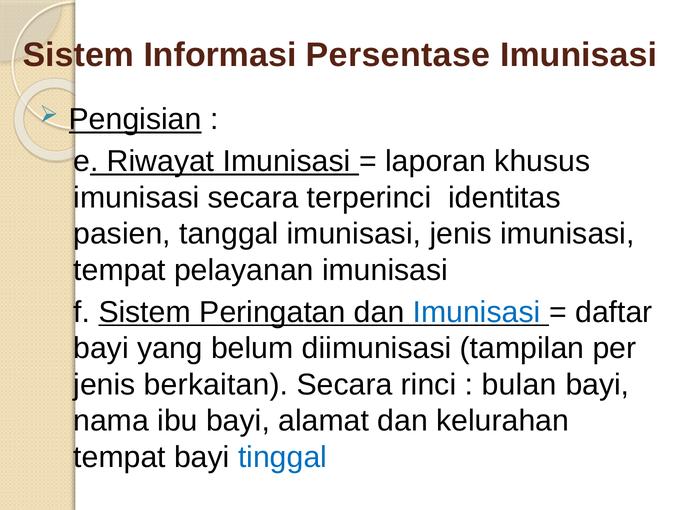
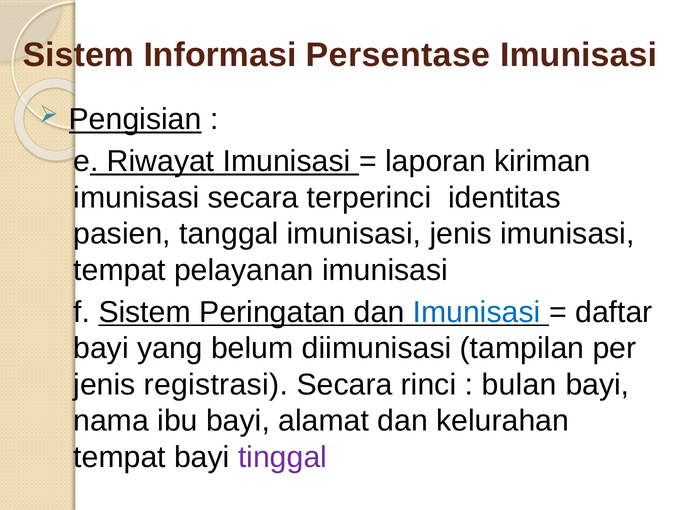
khusus: khusus -> kiriman
berkaitan: berkaitan -> registrasi
tinggal colour: blue -> purple
